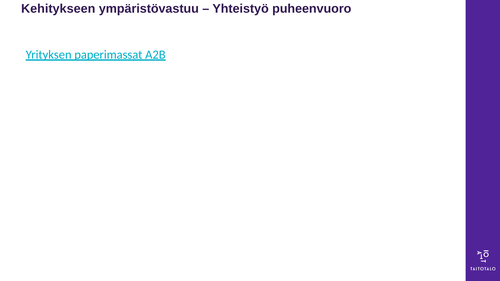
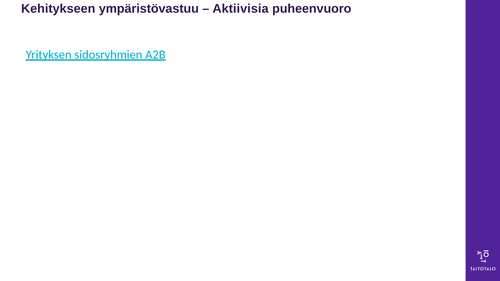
Yhteistyö: Yhteistyö -> Aktiivisia
paperimassat: paperimassat -> sidosryhmien
